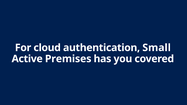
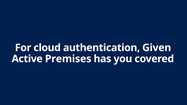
Small: Small -> Given
